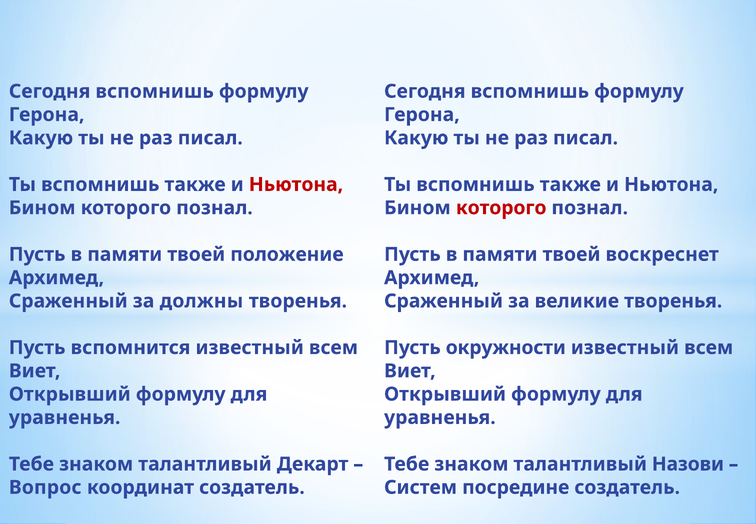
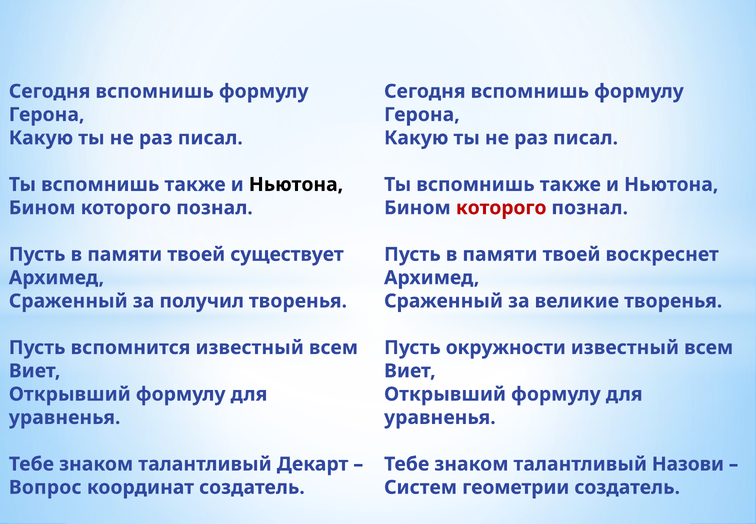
Ньютона at (296, 184) colour: red -> black
положение: положение -> существует
должны: должны -> получил
посредине: посредине -> геометрии
